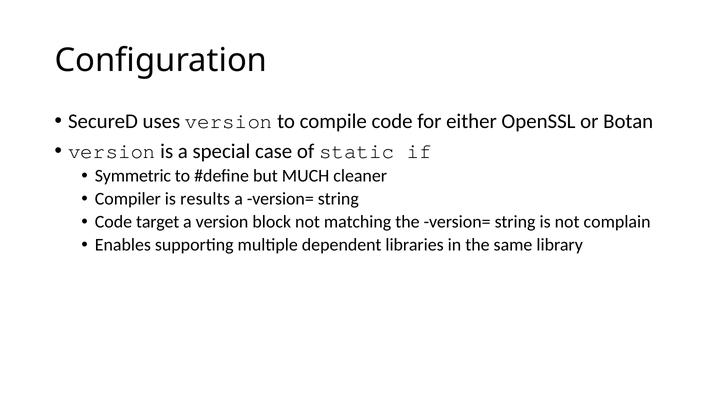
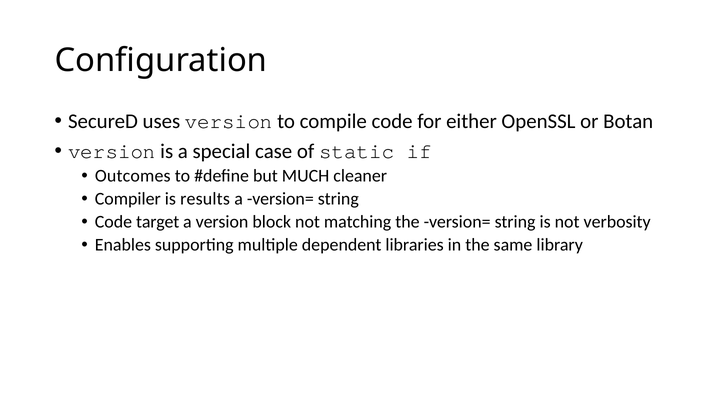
Symmetric: Symmetric -> Outcomes
complain: complain -> verbosity
